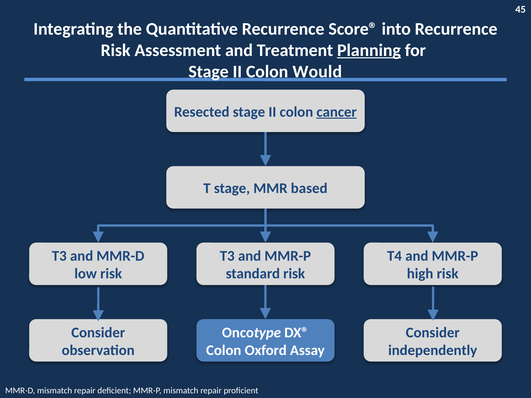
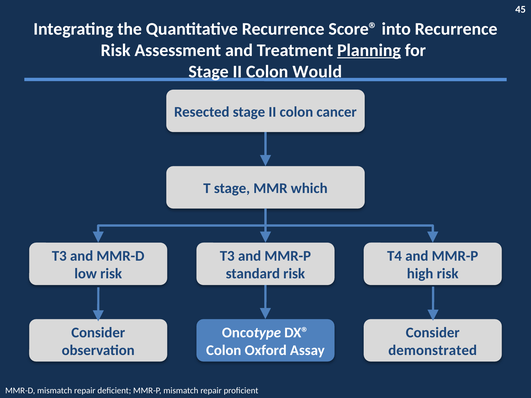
cancer underline: present -> none
based: based -> which
independently: independently -> demonstrated
